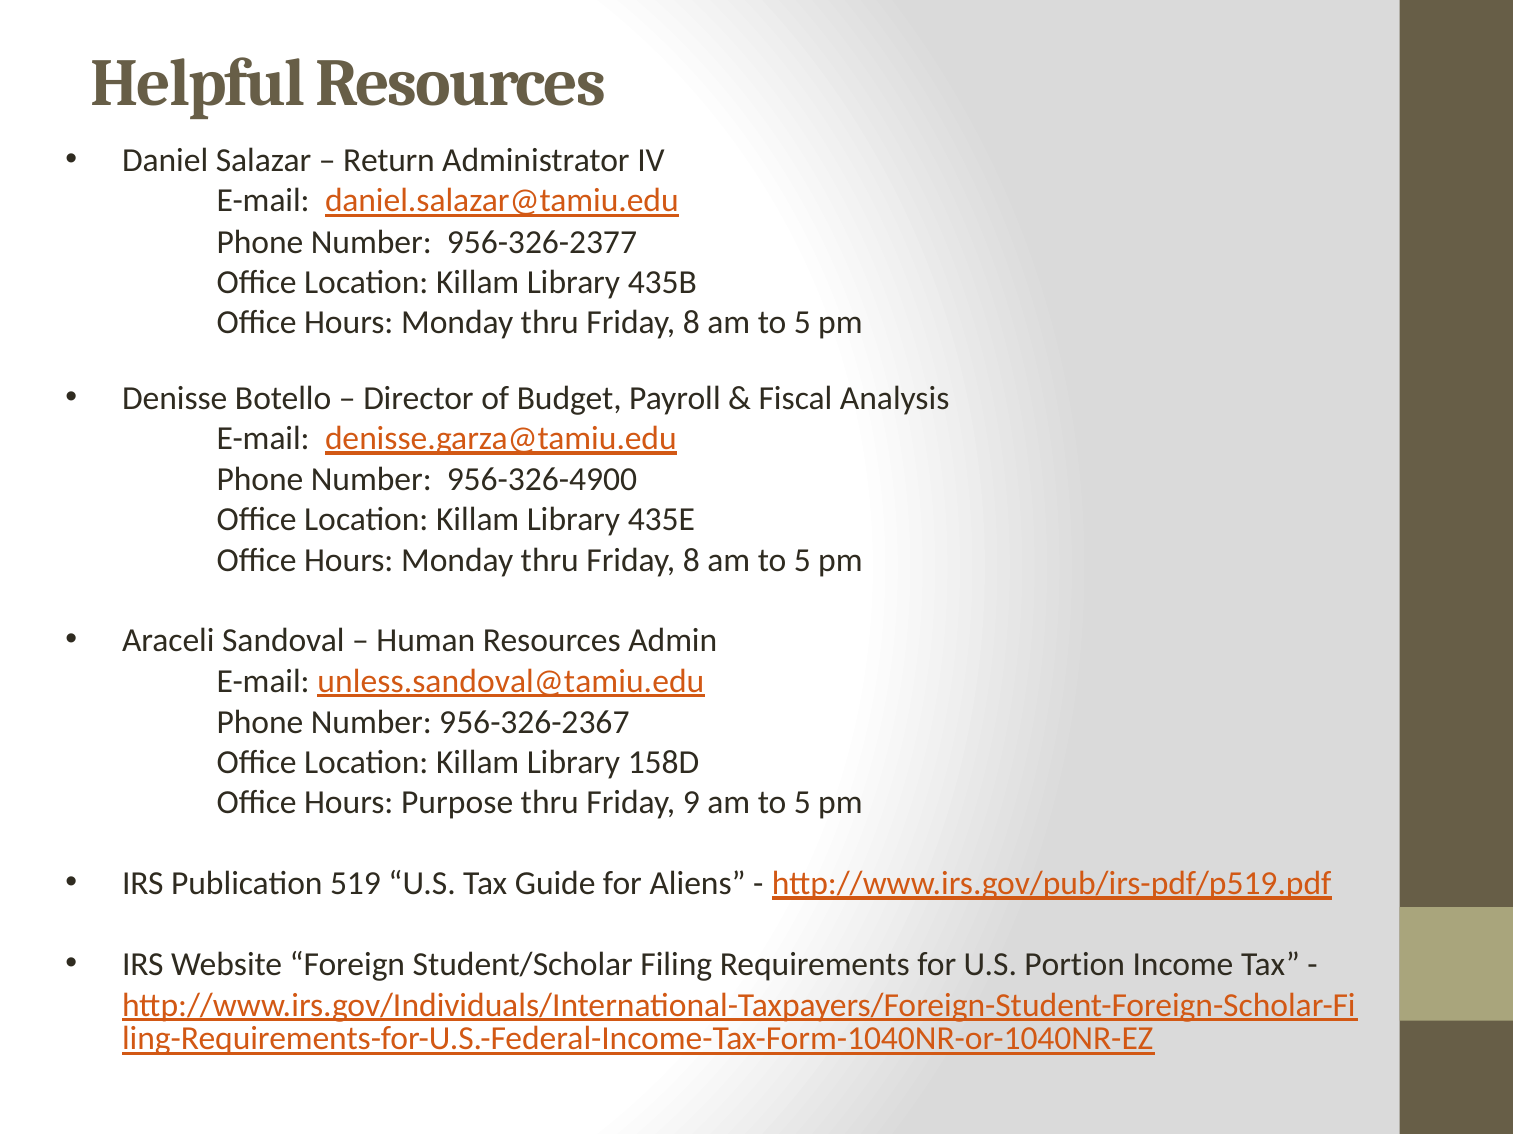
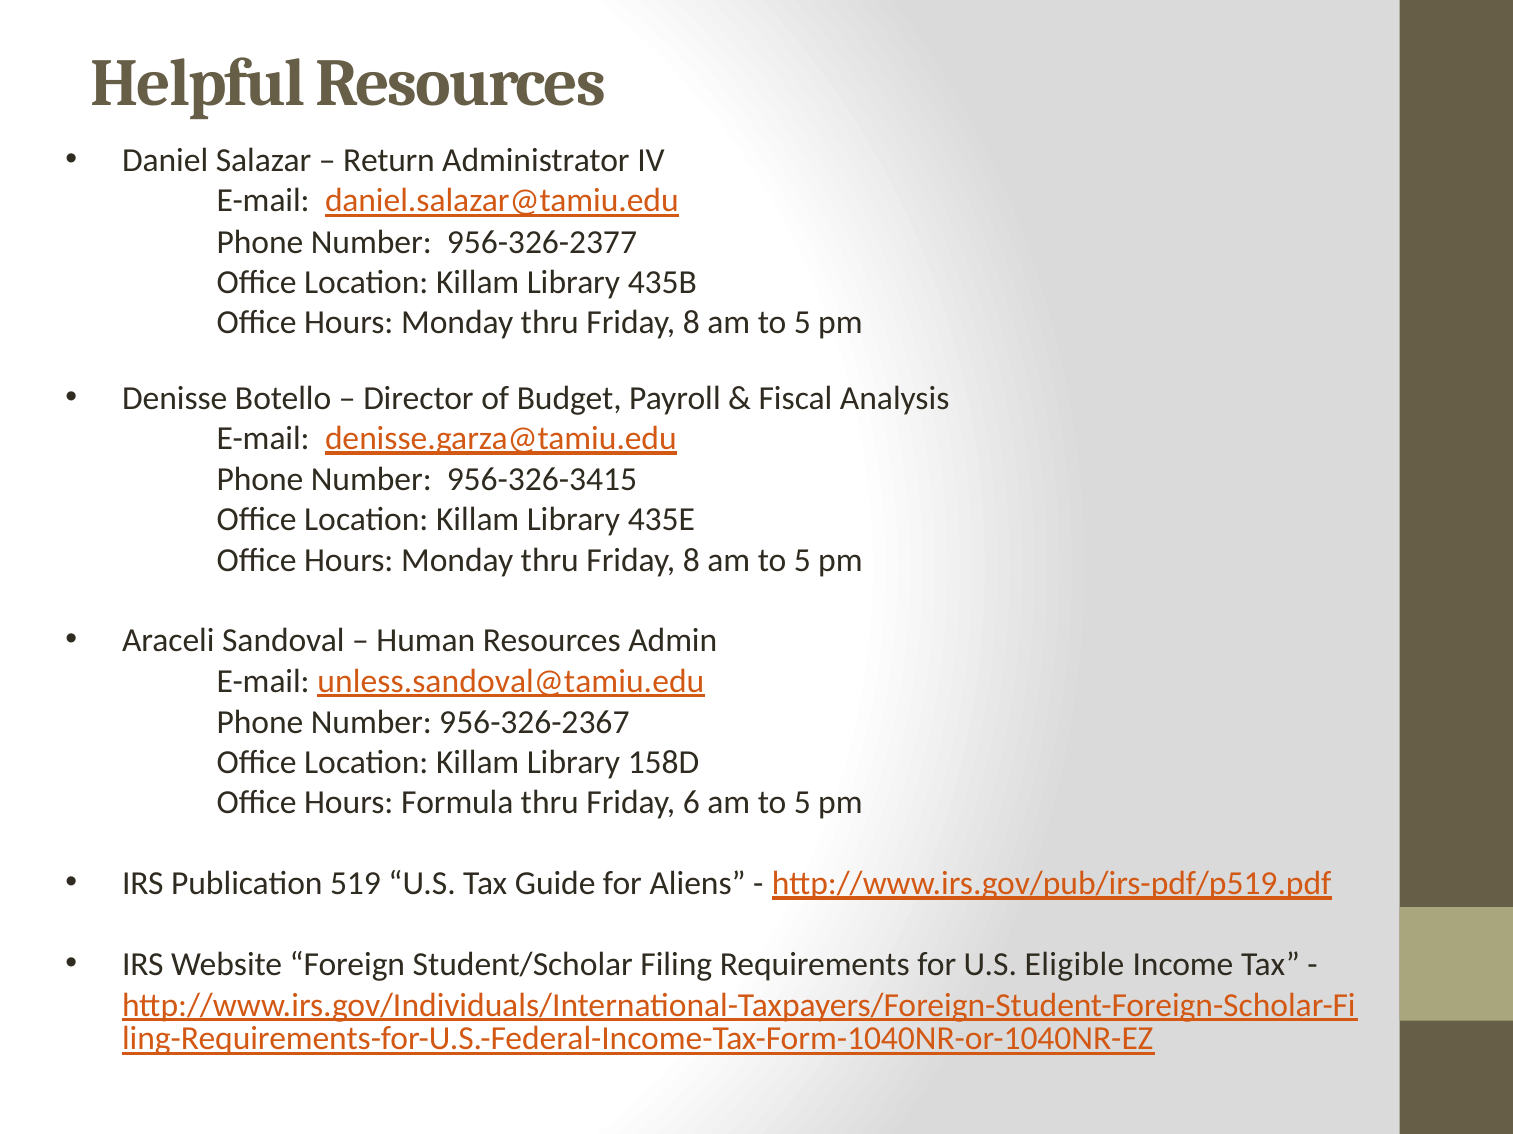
956-326-4900: 956-326-4900 -> 956-326-3415
Purpose: Purpose -> Formula
9: 9 -> 6
Portion: Portion -> Eligible
